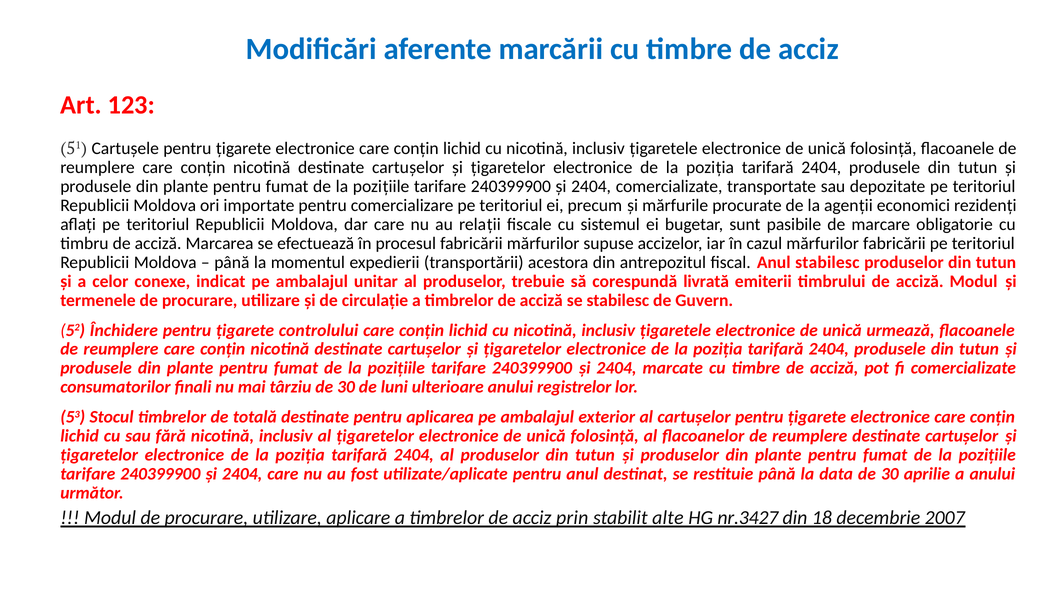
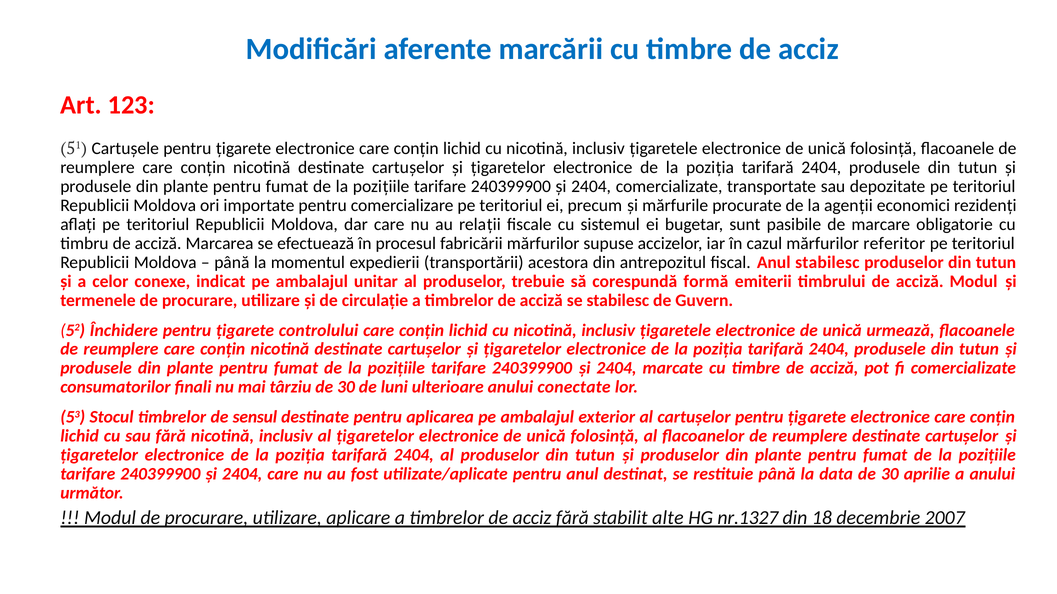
mărfurilor fabricării: fabricării -> referitor
livrată: livrată -> formă
registrelor: registrelor -> conectate
totală: totală -> sensul
acciz prin: prin -> fără
nr.3427: nr.3427 -> nr.1327
